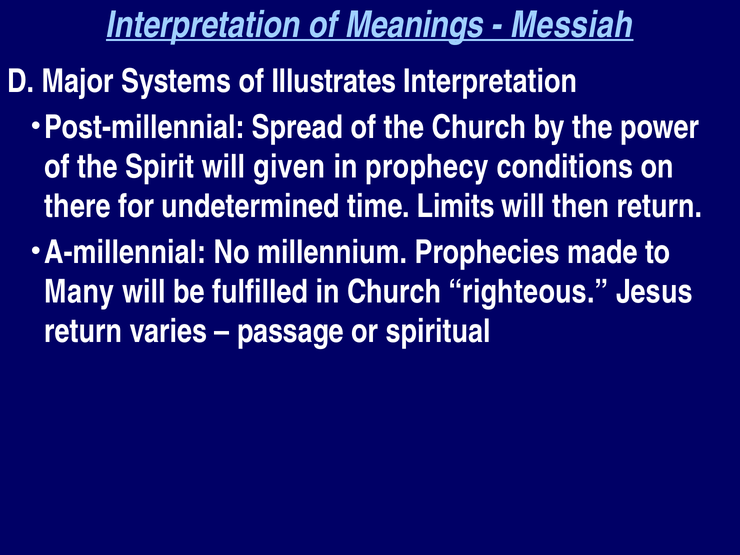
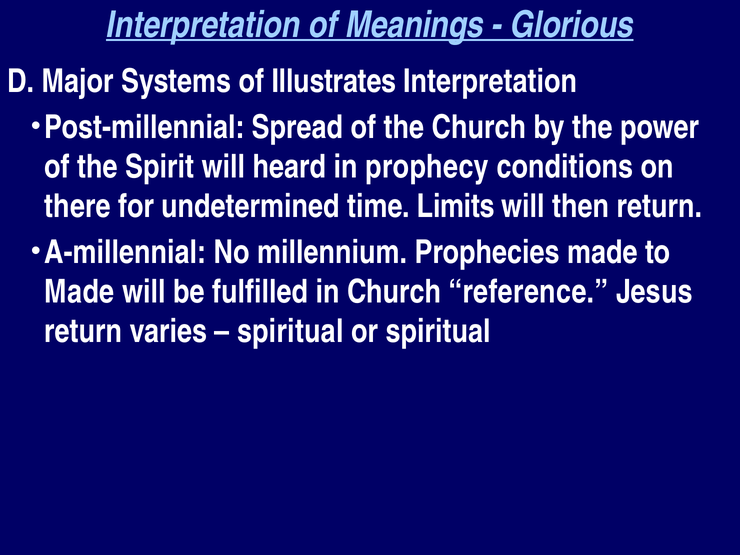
Messiah: Messiah -> Glorious
given: given -> heard
Many at (79, 292): Many -> Made
righteous: righteous -> reference
passage at (290, 331): passage -> spiritual
